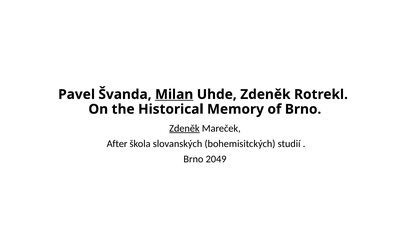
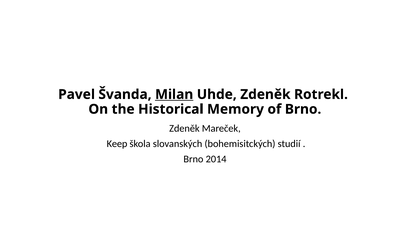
Zdeněk at (184, 128) underline: present -> none
After: After -> Keep
2049: 2049 -> 2014
